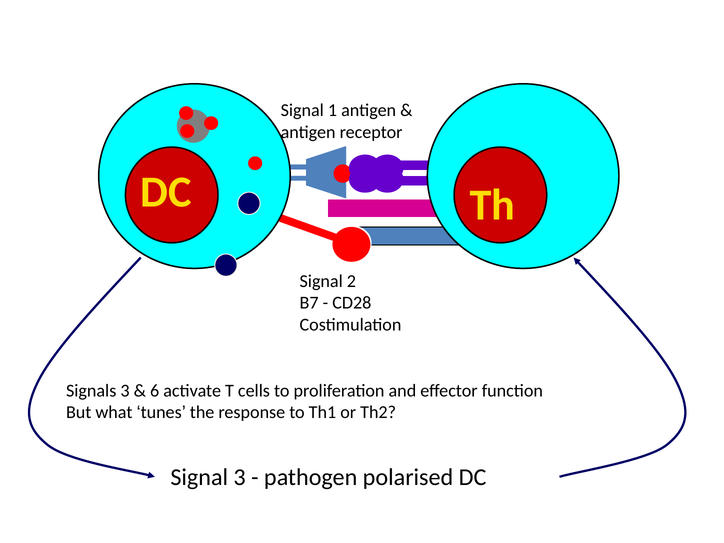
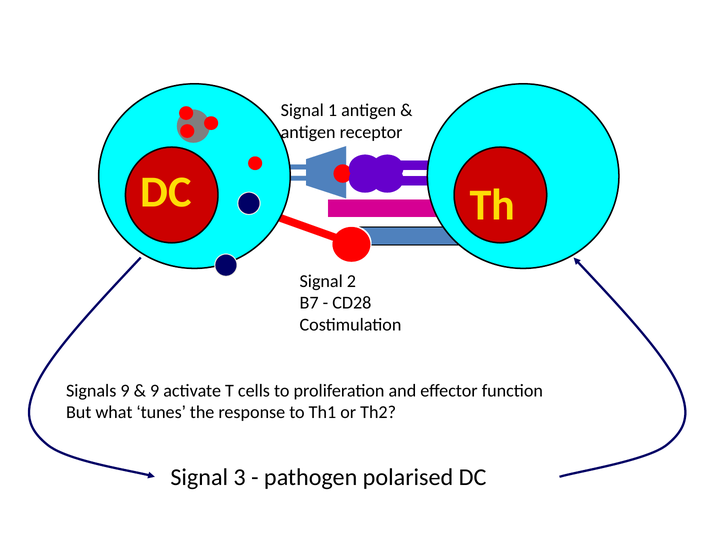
Signals 3: 3 -> 9
6 at (155, 391): 6 -> 9
